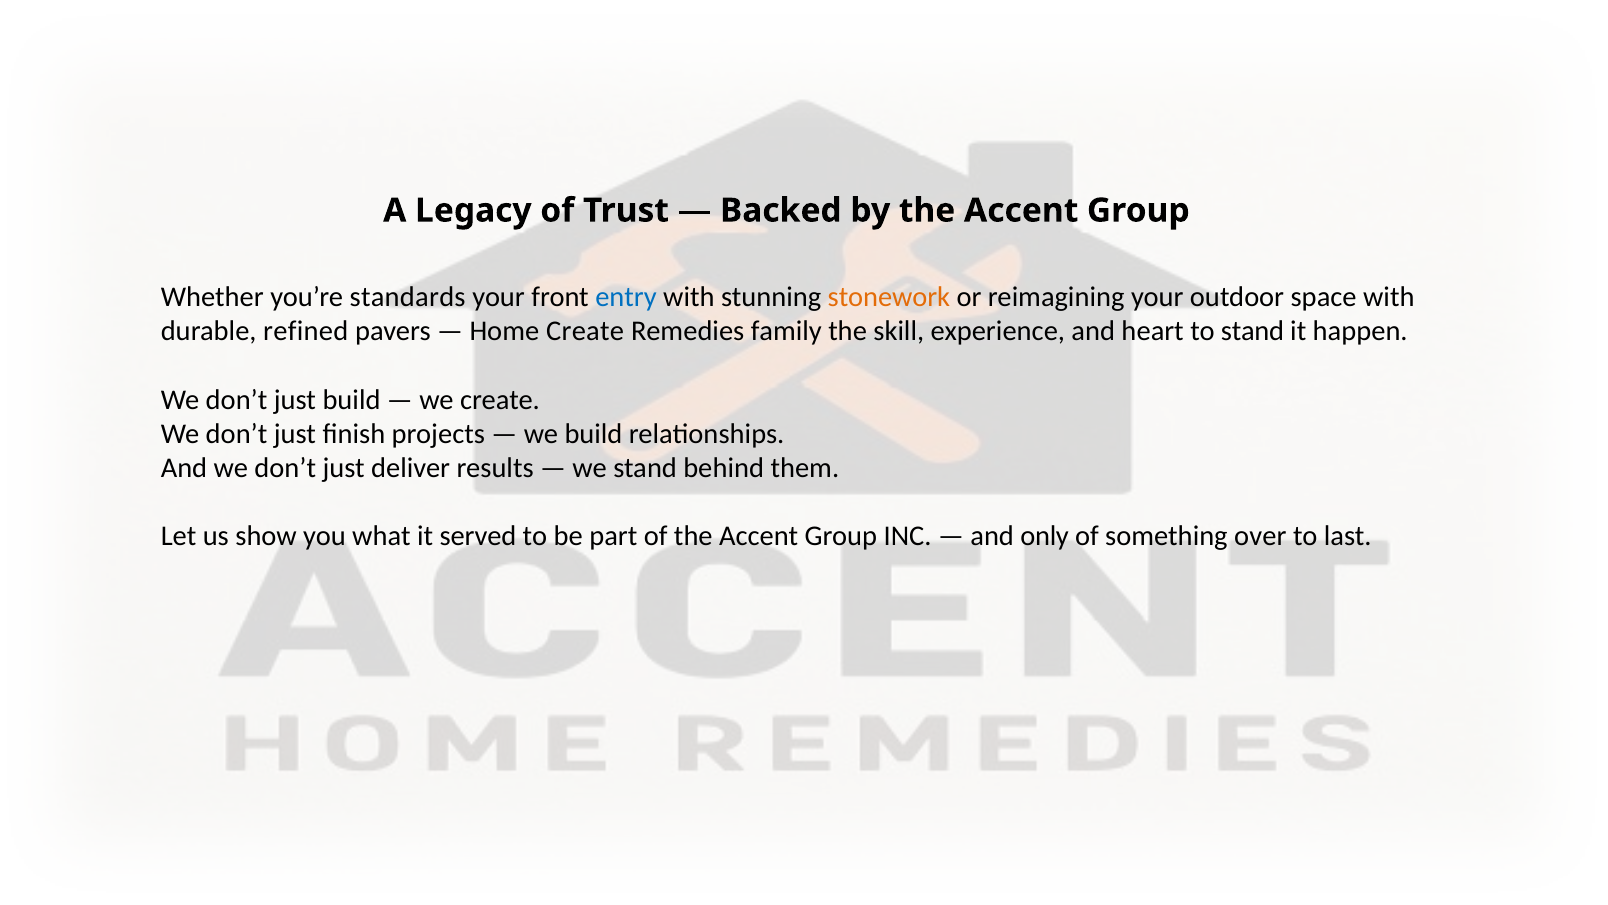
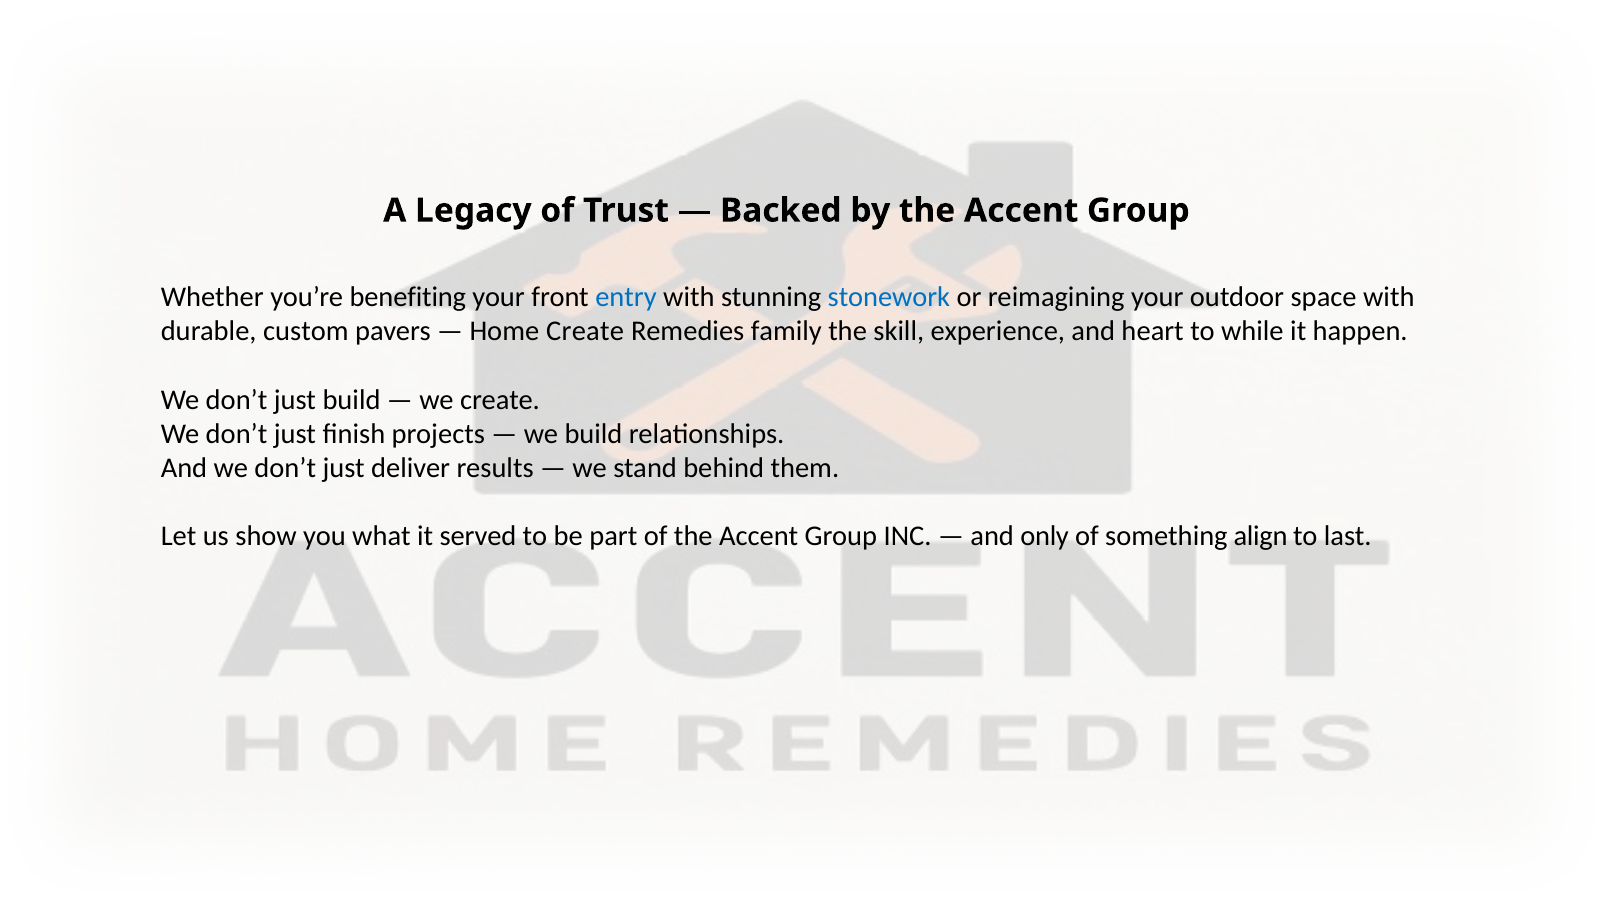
standards: standards -> benefiting
stonework colour: orange -> blue
refined: refined -> custom
to stand: stand -> while
over: over -> align
